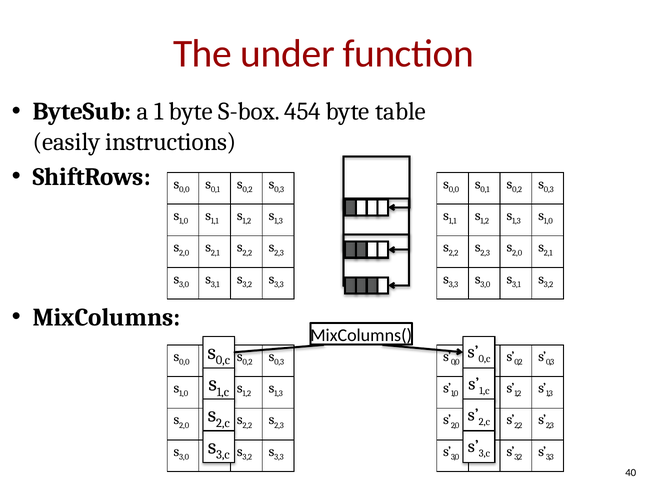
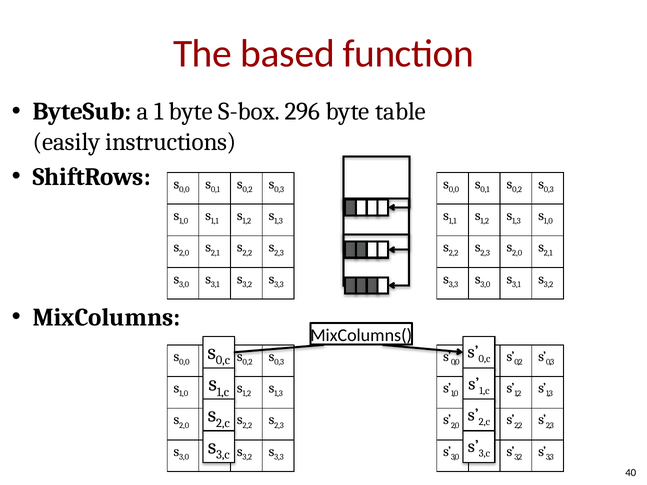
under: under -> based
454: 454 -> 296
